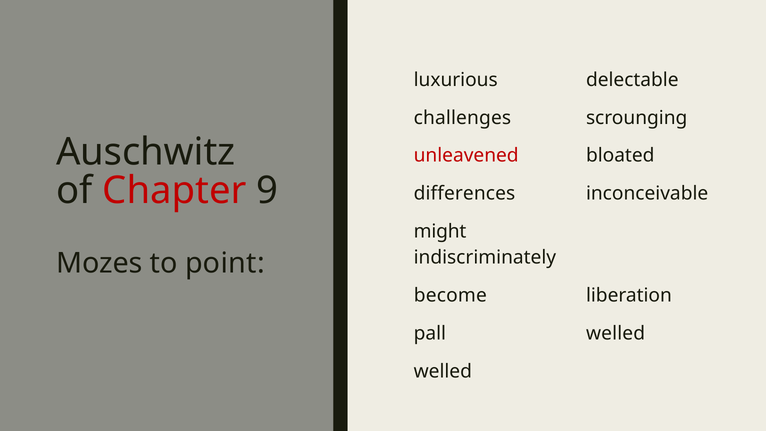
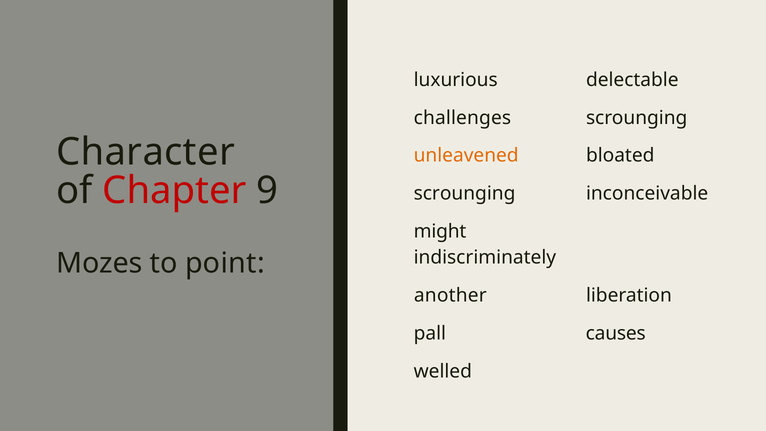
Auschwitz: Auschwitz -> Character
unleavened colour: red -> orange
differences at (464, 194): differences -> scrounging
become: become -> another
pall welled: welled -> causes
